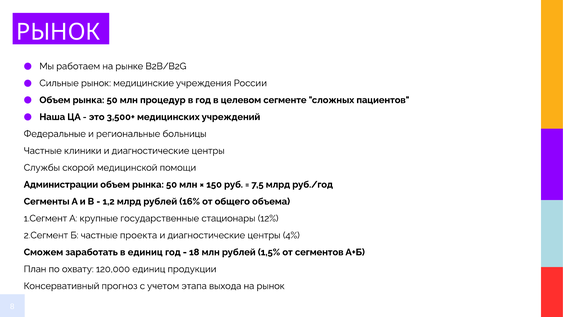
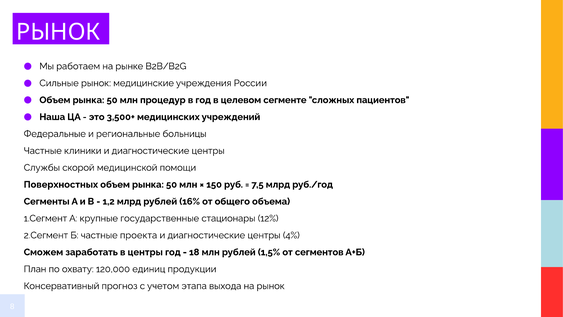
Администрации: Администрации -> Поверхностных
в единиц: единиц -> центры
